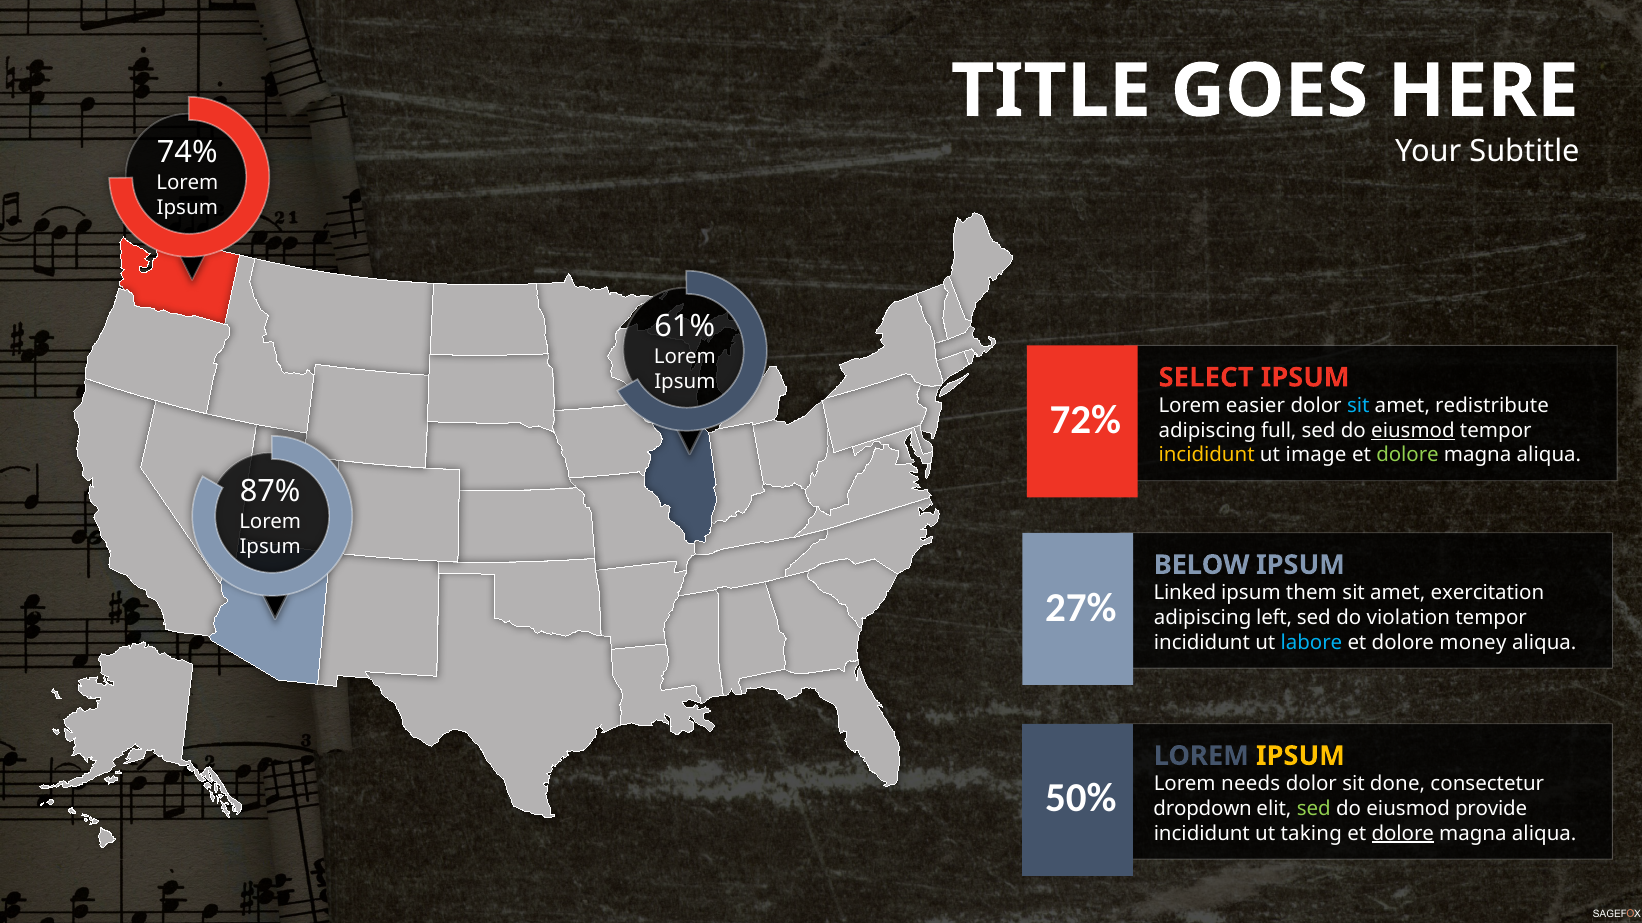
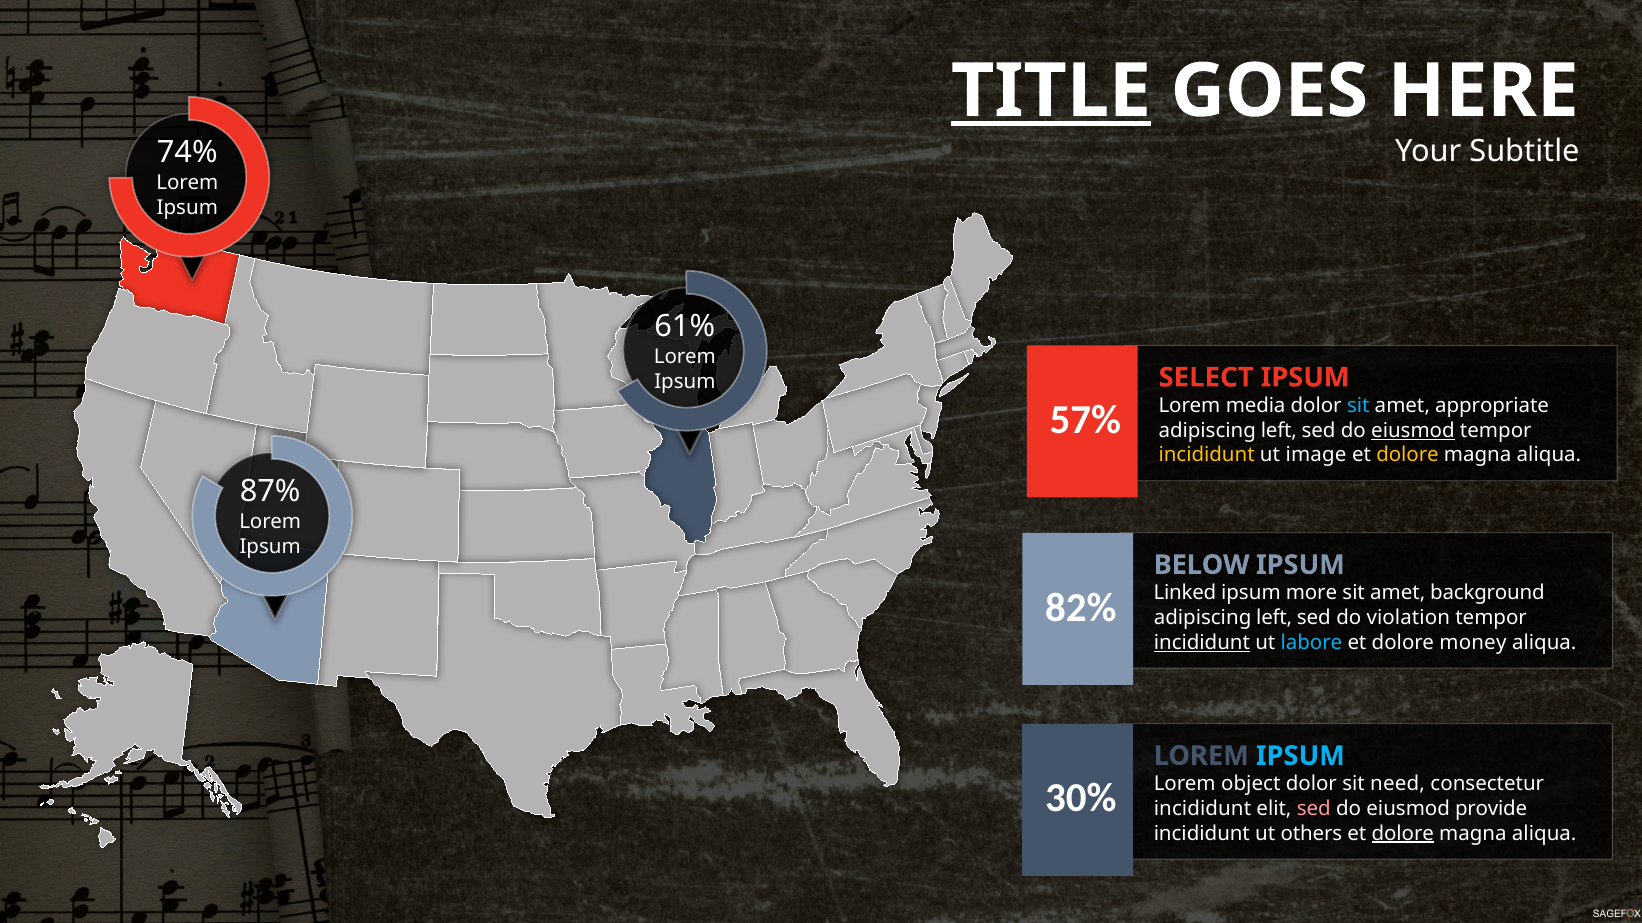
TITLE underline: none -> present
easier: easier -> media
redistribute: redistribute -> appropriate
72%: 72% -> 57%
full at (1279, 431): full -> left
dolore at (1408, 455) colour: light green -> yellow
them: them -> more
exercitation: exercitation -> background
27%: 27% -> 82%
incididunt at (1202, 643) underline: none -> present
IPSUM at (1300, 756) colour: yellow -> light blue
needs: needs -> object
done: done -> need
50%: 50% -> 30%
dropdown at (1203, 809): dropdown -> incididunt
sed at (1314, 809) colour: light green -> pink
taking: taking -> others
